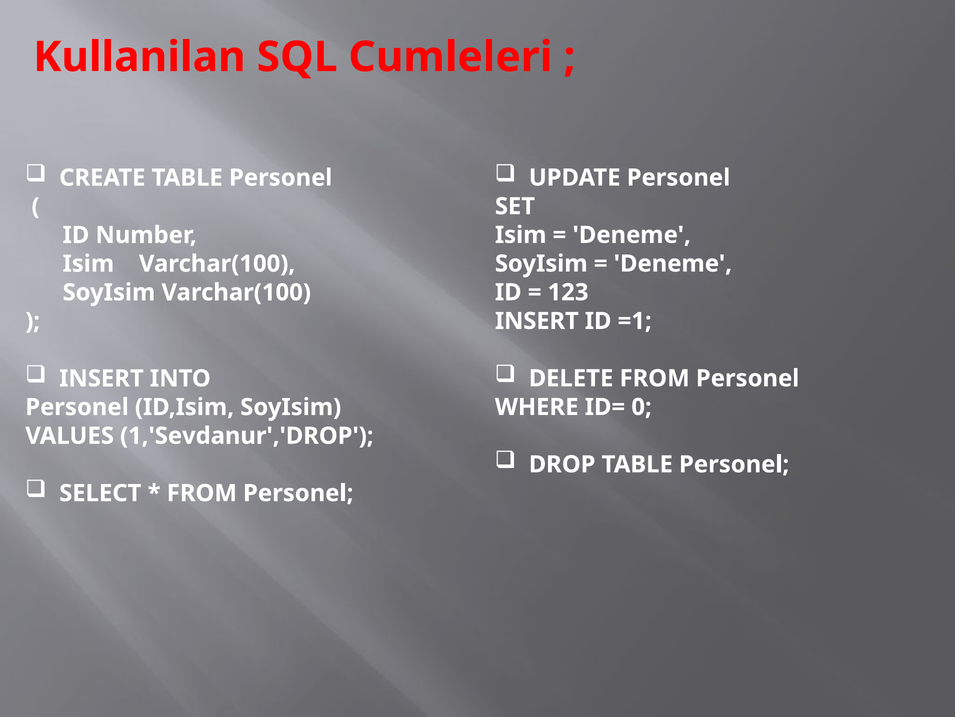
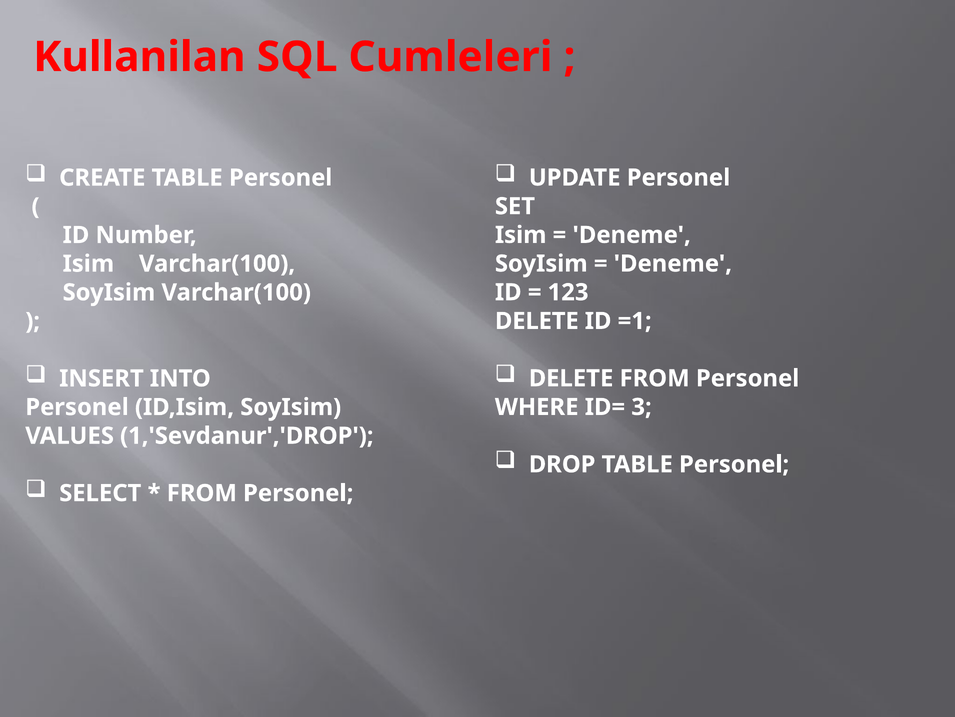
INSERT at (537, 321): INSERT -> DELETE
0: 0 -> 3
